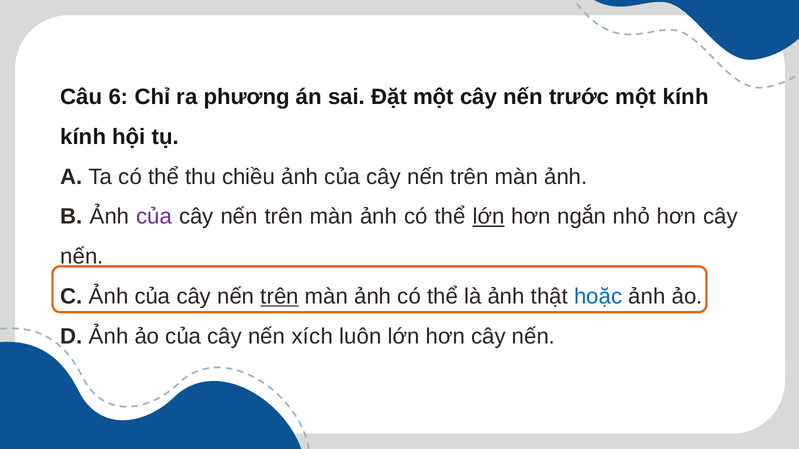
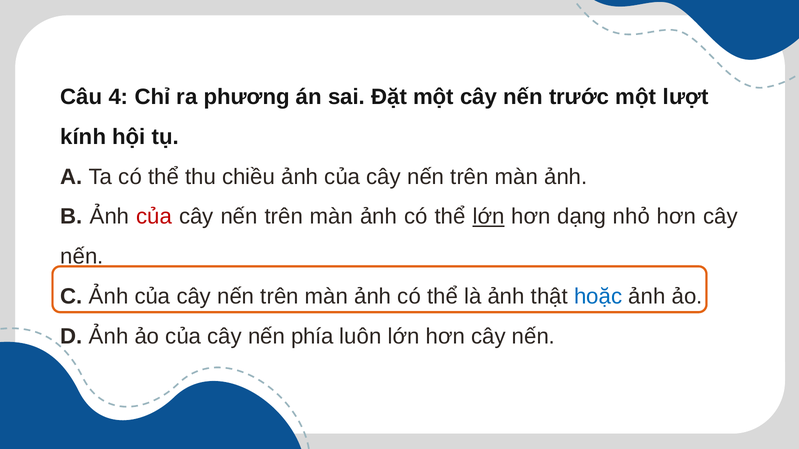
6: 6 -> 4
một kính: kính -> lượt
của at (154, 217) colour: purple -> red
ngắn: ngắn -> dạng
trên at (280, 297) underline: present -> none
xích: xích -> phía
